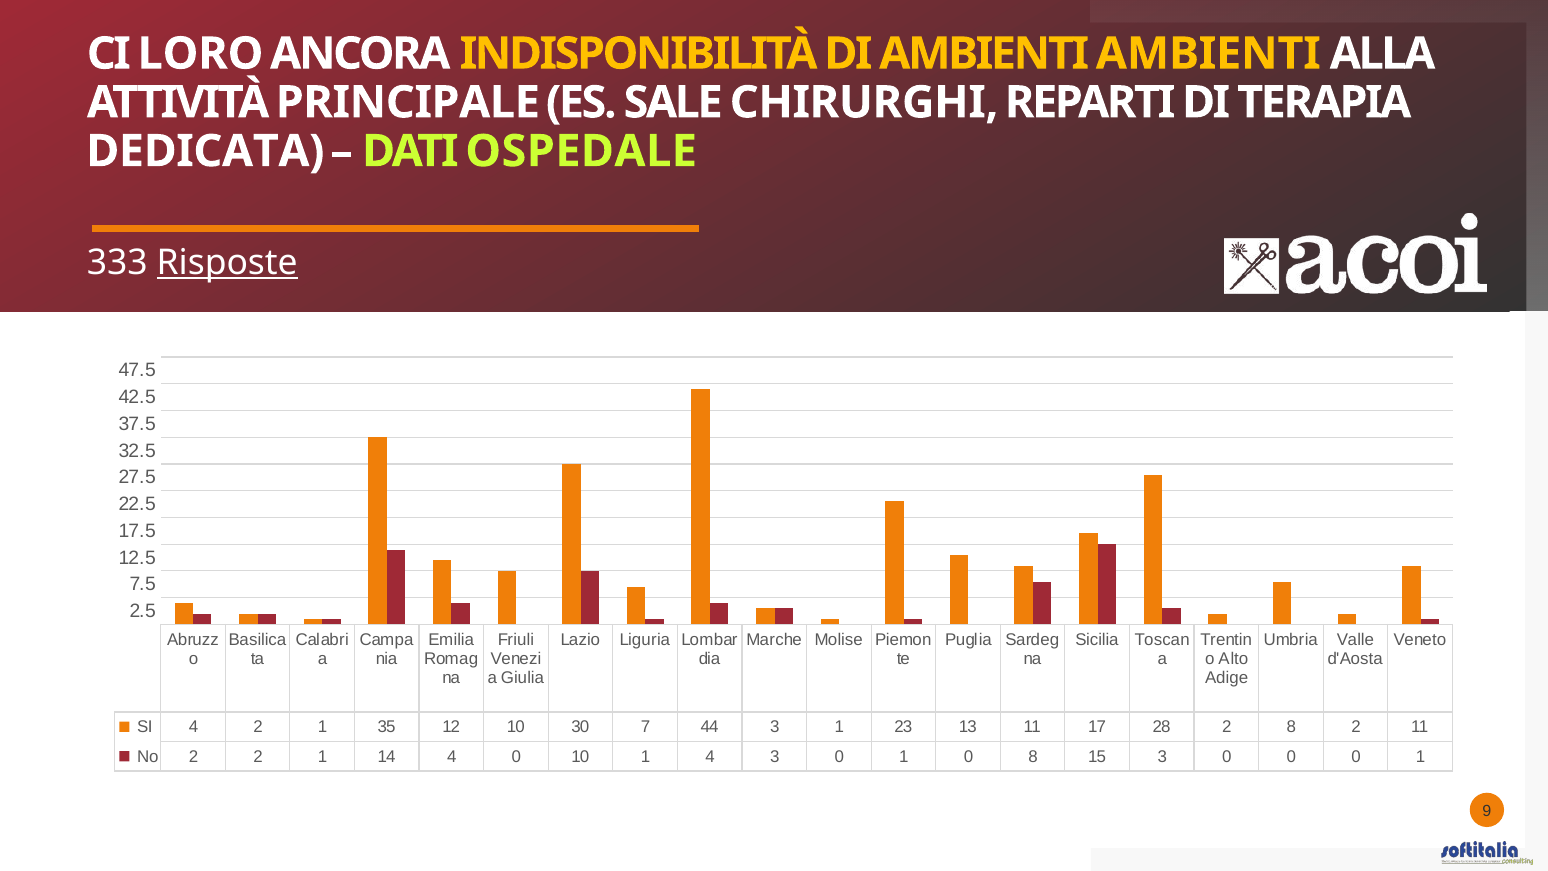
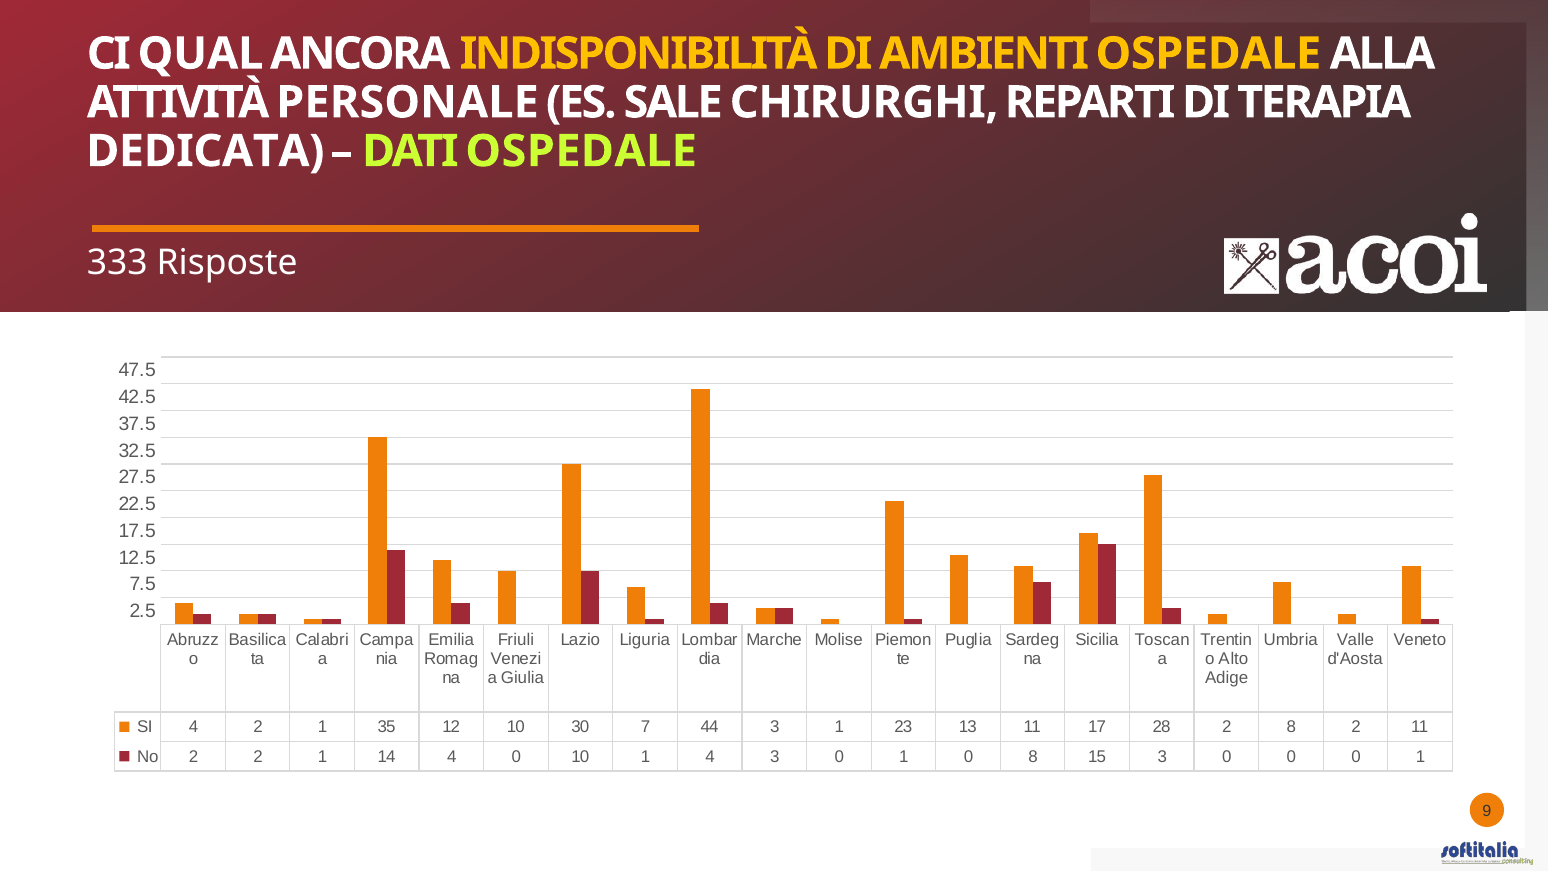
LORO: LORO -> QUAL
AMBIENTI AMBIENTI: AMBIENTI -> OSPEDALE
PRINCIPALE: PRINCIPALE -> PERSONALE
Risposte underline: present -> none
